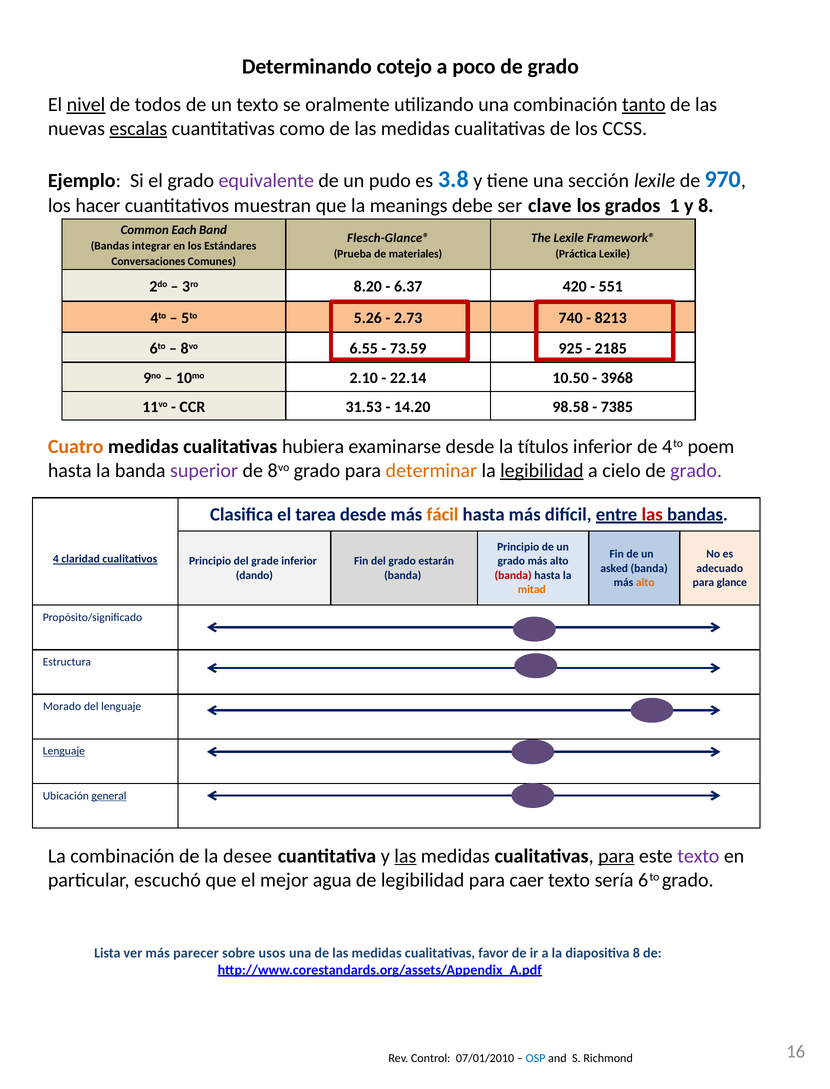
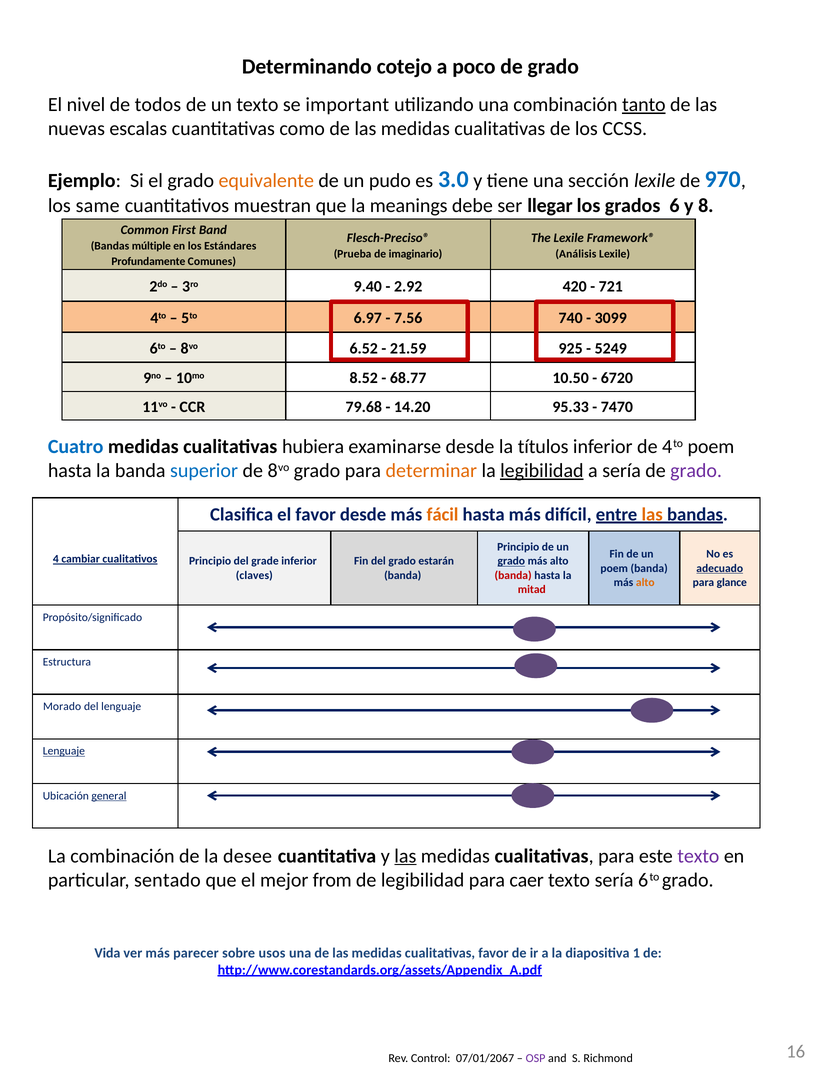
nivel underline: present -> none
oralmente: oralmente -> important
escalas underline: present -> none
equivalente colour: purple -> orange
3.8: 3.8 -> 3.0
hacer: hacer -> same
clave: clave -> llegar
1: 1 -> 6
Each: Each -> First
Flesch-Glance®: Flesch-Glance® -> Flesch-Preciso®
integrar: integrar -> múltiple
materiales: materiales -> imaginario
Práctica: Práctica -> Análisis
Conversaciones: Conversaciones -> Profundamente
8.20: 8.20 -> 9.40
6.37: 6.37 -> 2.92
551: 551 -> 721
5.26: 5.26 -> 6.97
2.73: 2.73 -> 7.56
8213: 8213 -> 3099
6.55: 6.55 -> 6.52
73.59: 73.59 -> 21.59
2185: 2185 -> 5249
2.10: 2.10 -> 8.52
22.14: 22.14 -> 68.77
3968: 3968 -> 6720
31.53: 31.53 -> 79.68
98.58: 98.58 -> 95.33
7385: 7385 -> 7470
Cuatro colour: orange -> blue
superior colour: purple -> blue
a cielo: cielo -> sería
el tarea: tarea -> favor
las at (652, 515) colour: red -> orange
claridad: claridad -> cambiar
grado at (511, 561) underline: none -> present
asked at (614, 568): asked -> poem
adecuado underline: none -> present
dando: dando -> claves
mitad colour: orange -> red
para at (616, 856) underline: present -> none
escuchó: escuchó -> sentado
agua: agua -> from
Lista: Lista -> Vida
diapositiva 8: 8 -> 1
07/01/2010: 07/01/2010 -> 07/01/2067
OSP colour: blue -> purple
